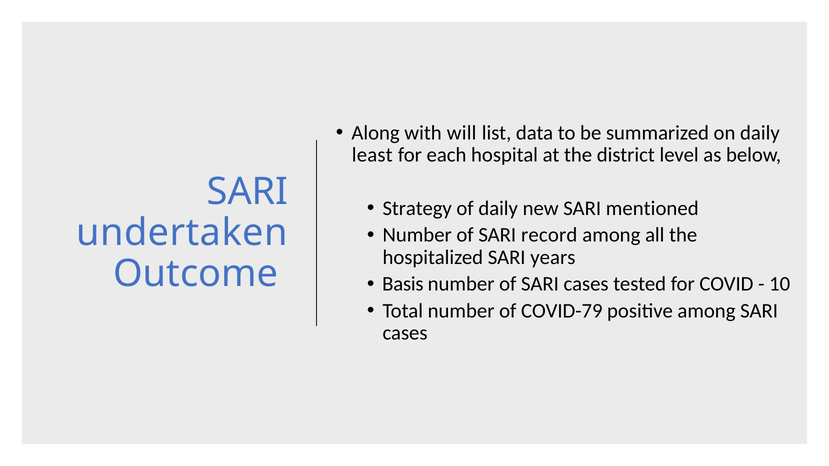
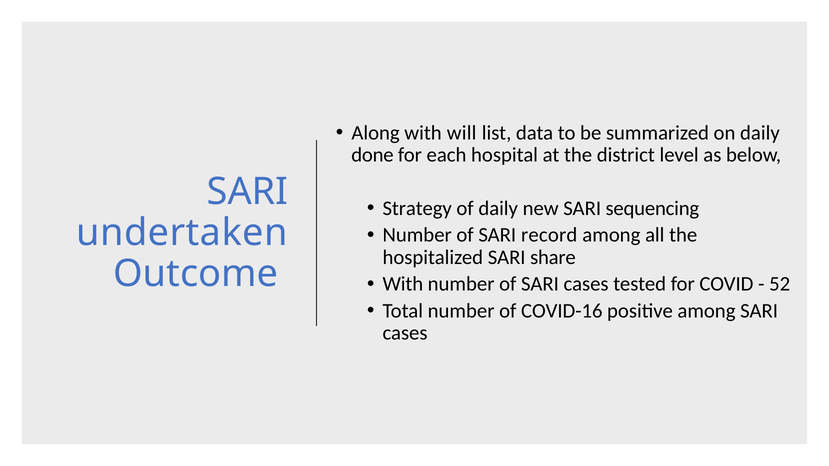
least: least -> done
mentioned: mentioned -> sequencing
years: years -> share
Basis at (403, 284): Basis -> With
10: 10 -> 52
COVID-79: COVID-79 -> COVID-16
